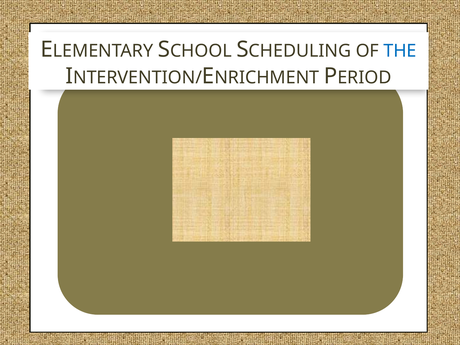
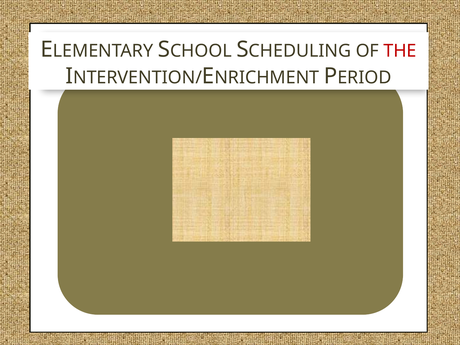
THE colour: blue -> red
